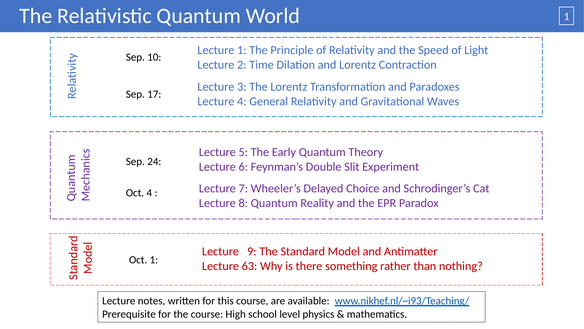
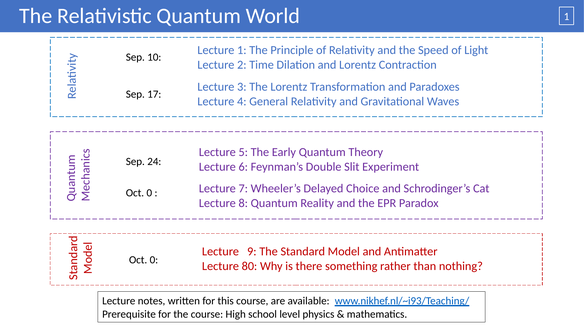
4 at (149, 193): 4 -> 0
1 at (154, 260): 1 -> 0
63: 63 -> 80
